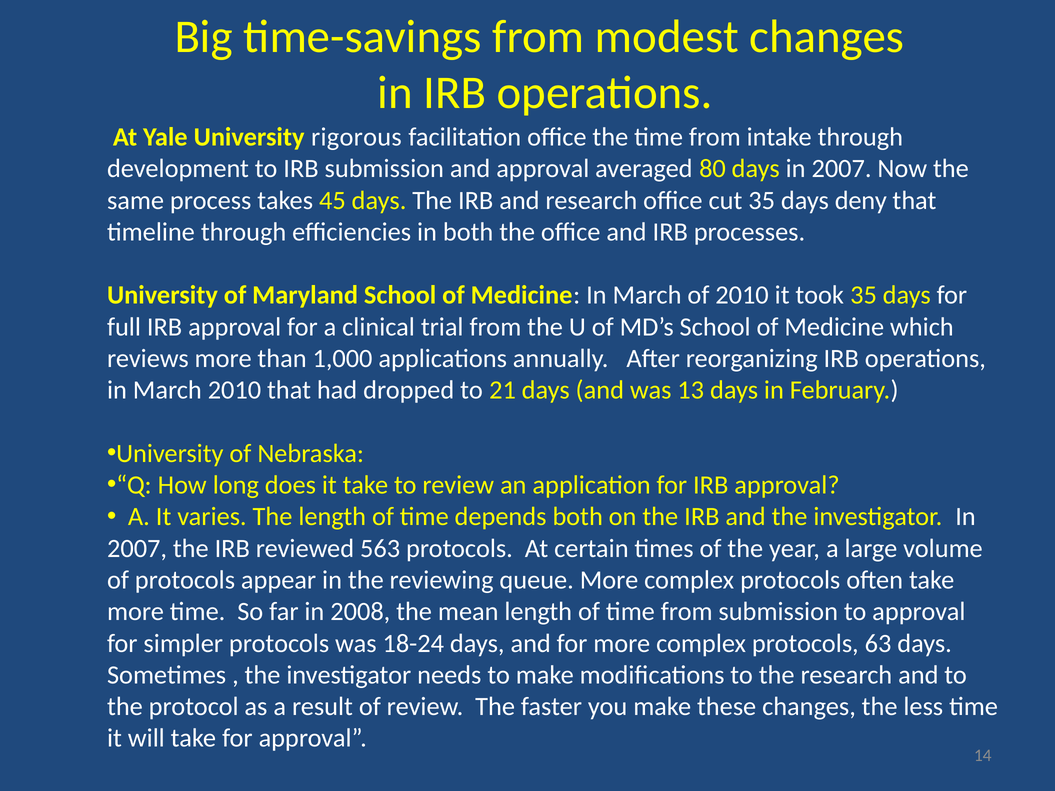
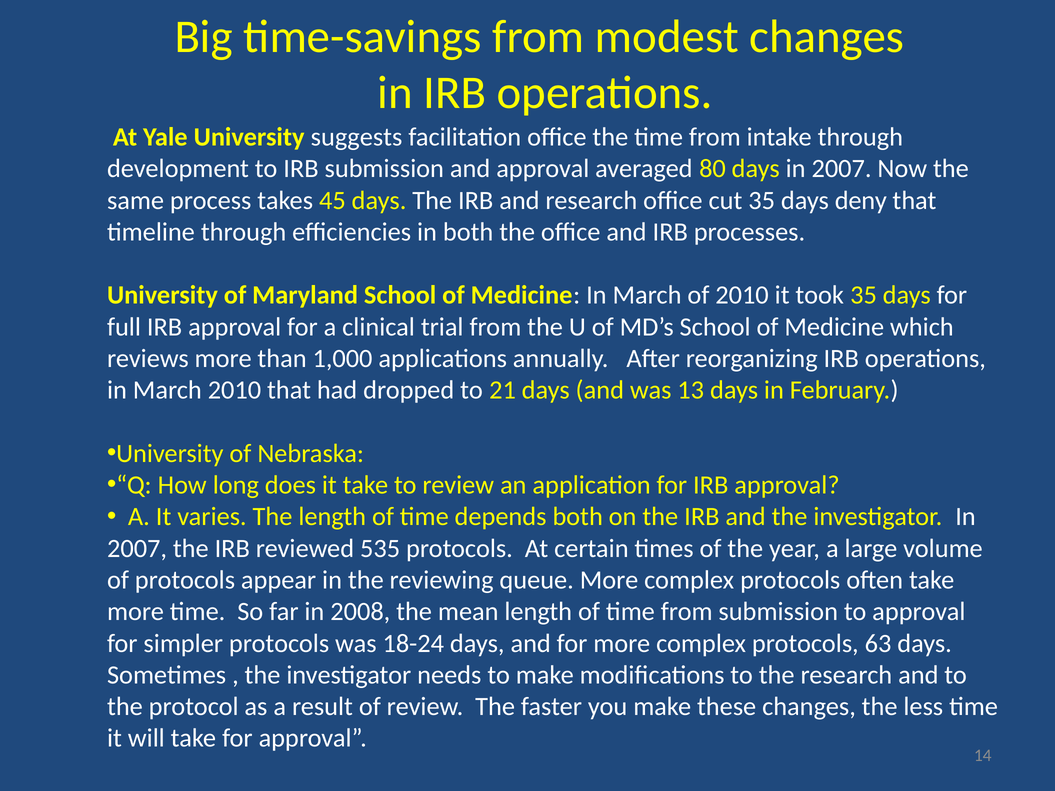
rigorous: rigorous -> suggests
563: 563 -> 535
